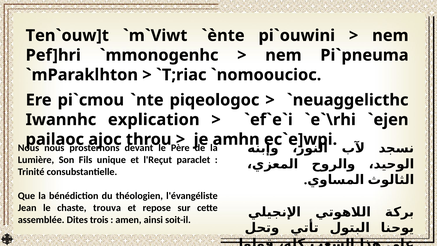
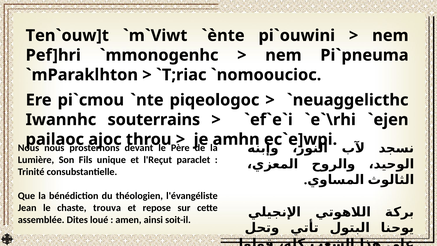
explication: explication -> souterrains
trois: trois -> loué
